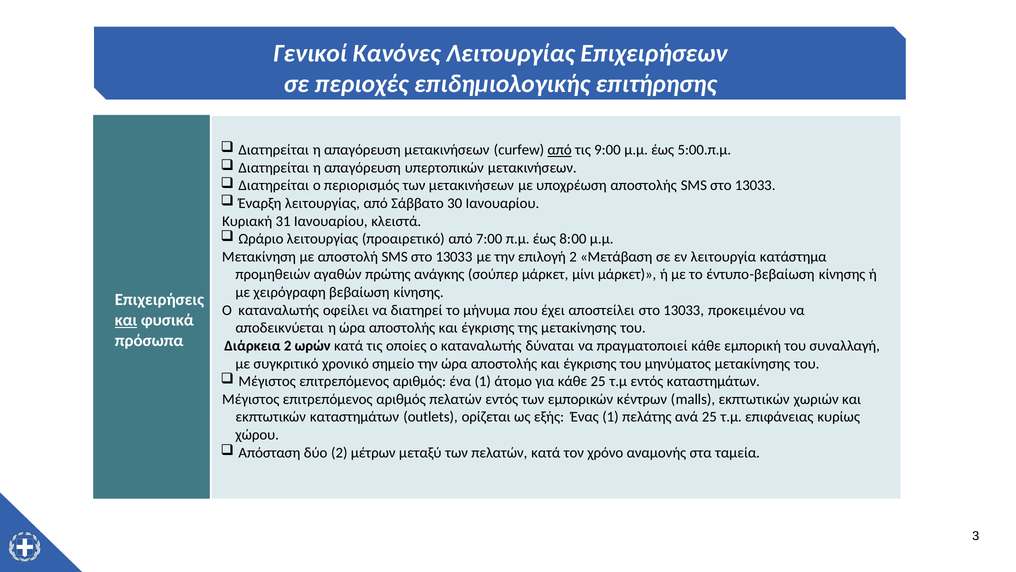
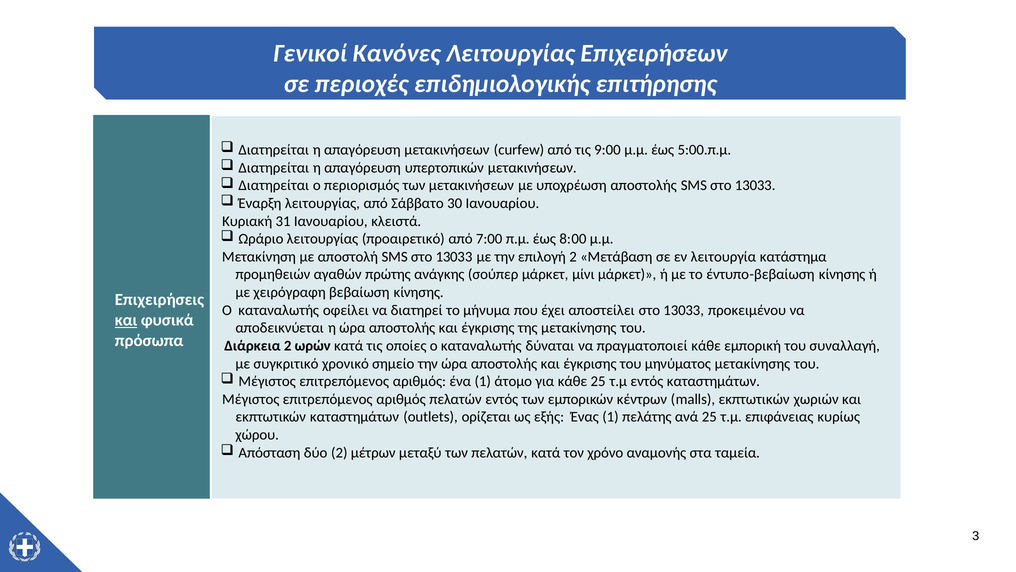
από at (560, 150) underline: present -> none
